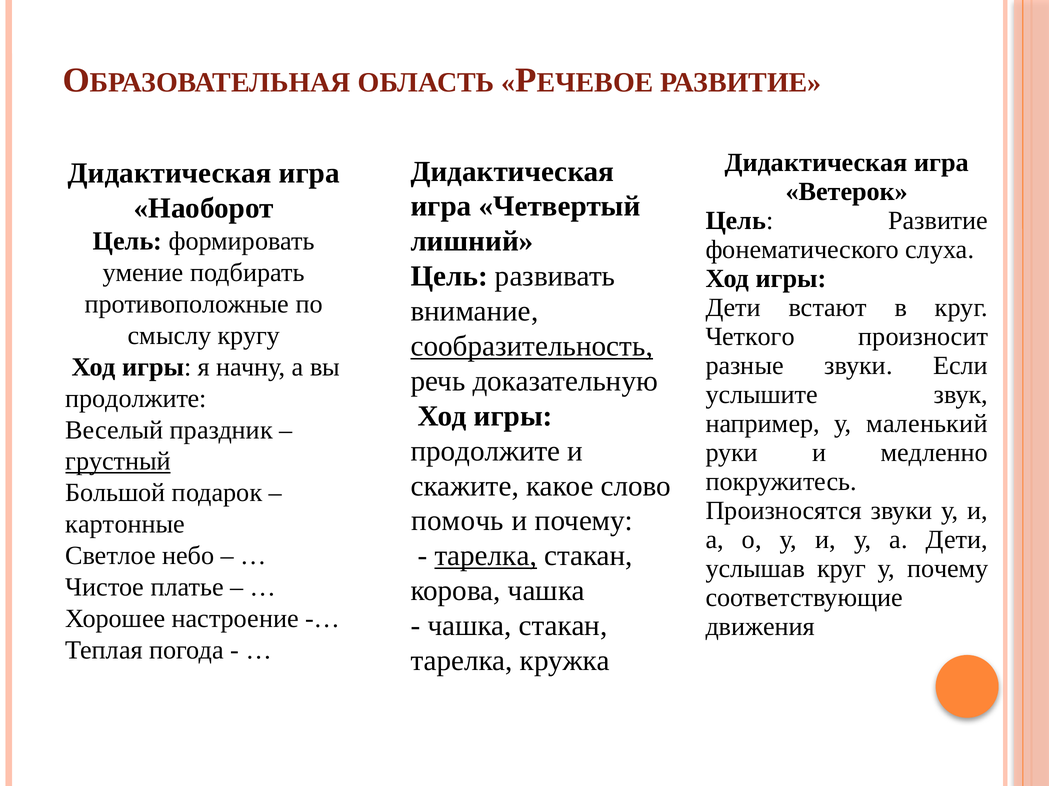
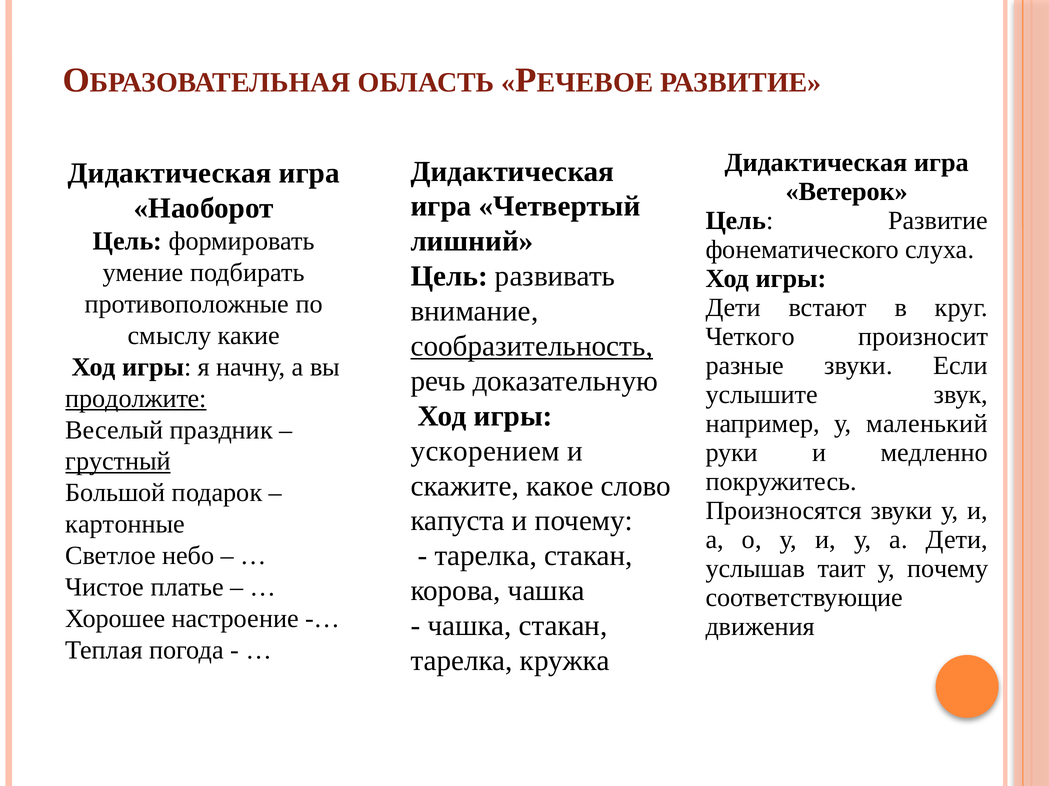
кругу: кругу -> какие
продолжите at (136, 399) underline: none -> present
продолжите at (485, 451): продолжите -> ускорением
помочь: помочь -> капуста
тарелка at (486, 556) underline: present -> none
услышав круг: круг -> таит
